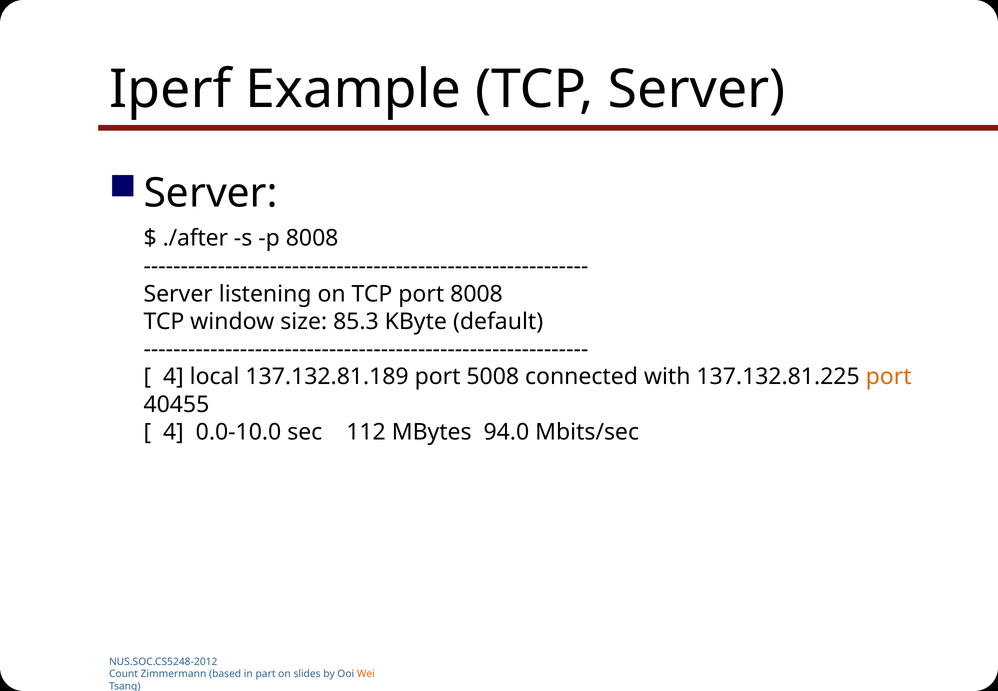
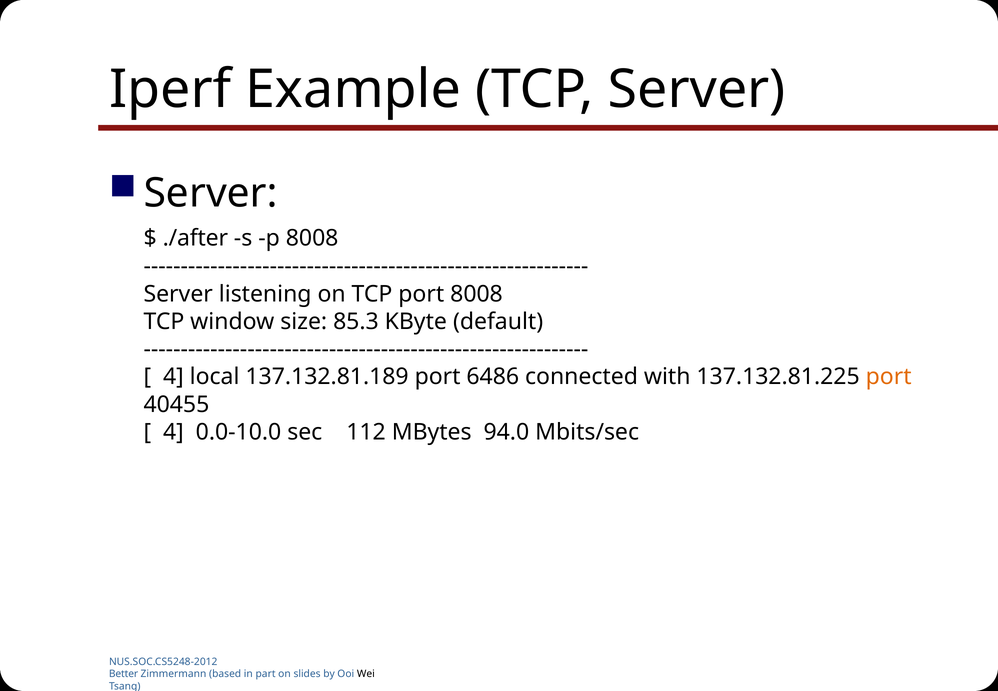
5008: 5008 -> 6486
Count: Count -> Better
Wei colour: orange -> black
